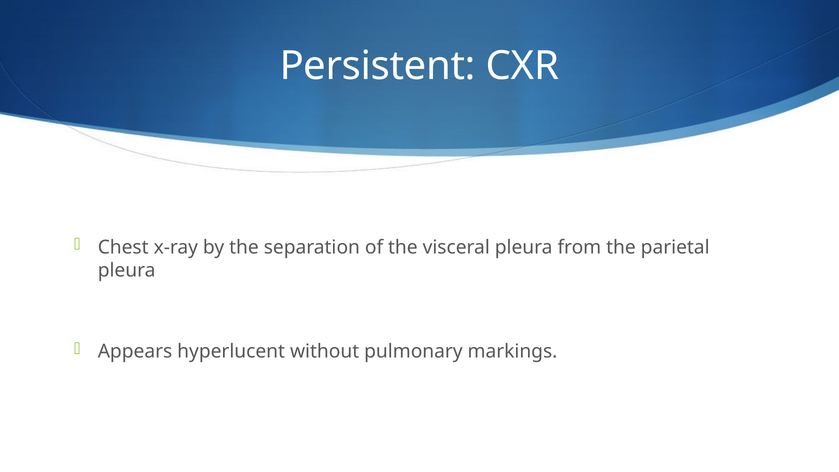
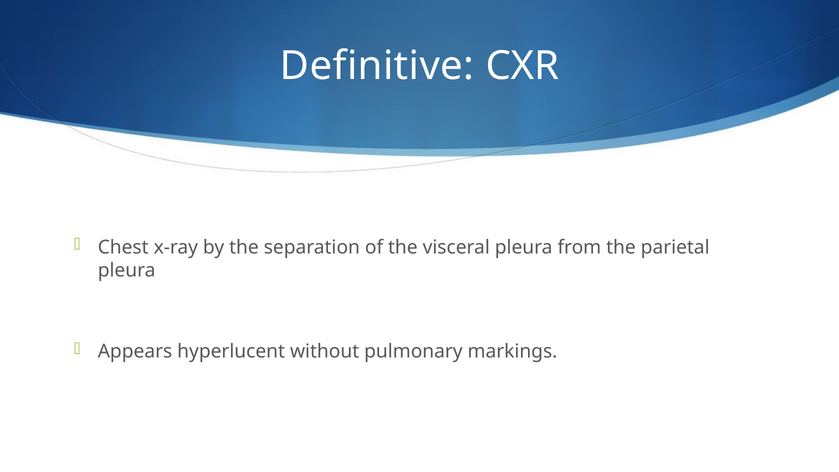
Persistent: Persistent -> Definitive
